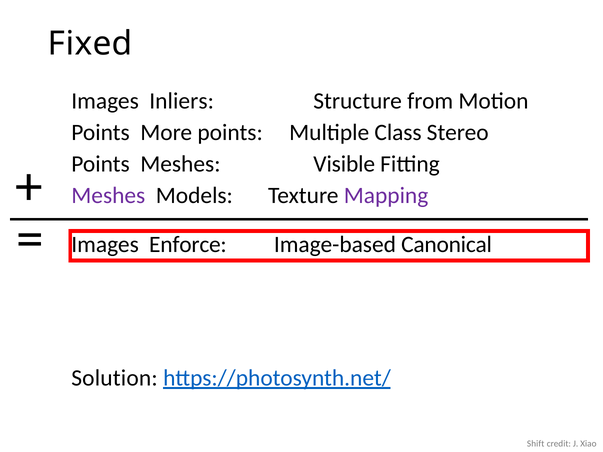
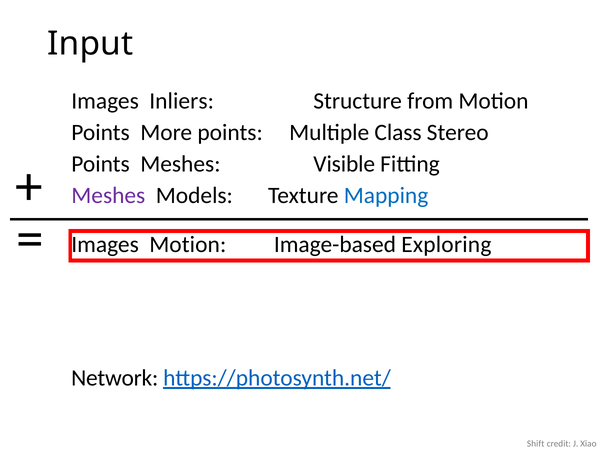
Fixed: Fixed -> Input
Mapping colour: purple -> blue
Enforce at (188, 245): Enforce -> Motion
Canonical: Canonical -> Exploring
Solution: Solution -> Network
